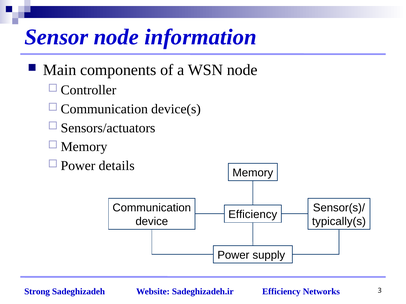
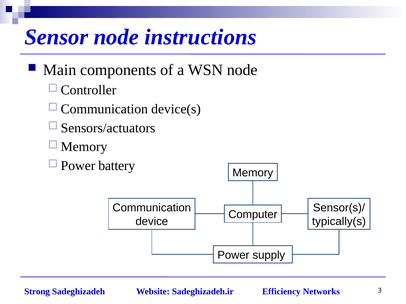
information: information -> instructions
details: details -> battery
Efficiency at (253, 215): Efficiency -> Computer
